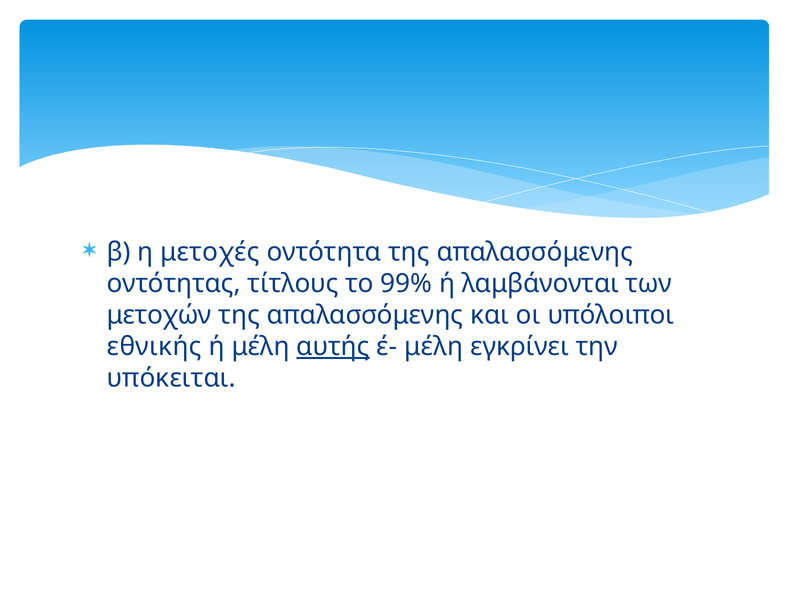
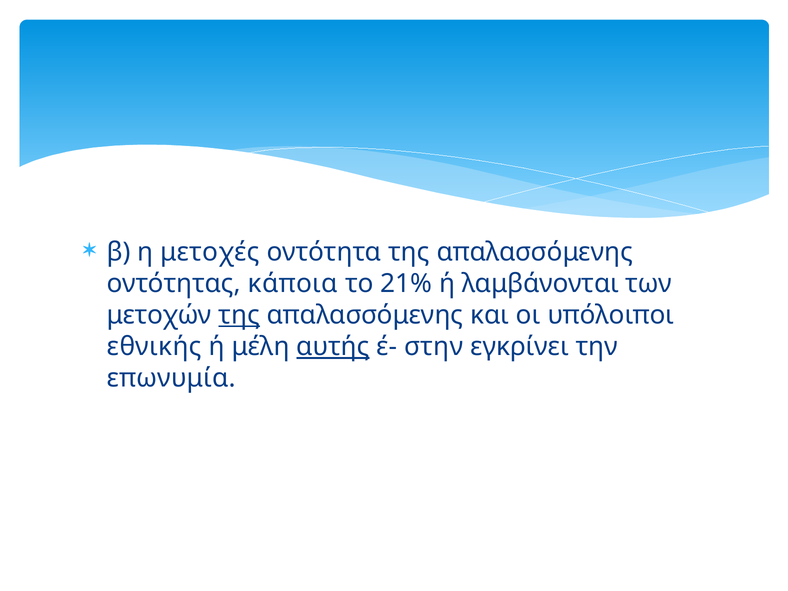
τίτλους: τίτλους -> κάποια
99%: 99% -> 21%
της at (239, 315) underline: none -> present
έ- μέλη: μέλη -> στην
υπόκειται: υπόκειται -> επωνυμία
